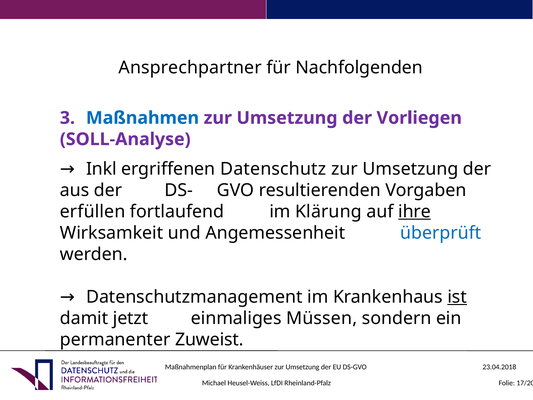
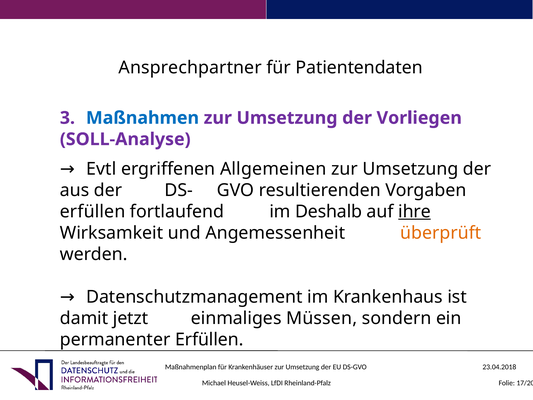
Nachfolgenden: Nachfolgenden -> Patientendaten
Inkl: Inkl -> Evtl
Datenschutz: Datenschutz -> Allgemeinen
Klärung: Klärung -> Deshalb
überprüft colour: blue -> orange
ist underline: present -> none
permanenter Zuweist: Zuweist -> Erfüllen
